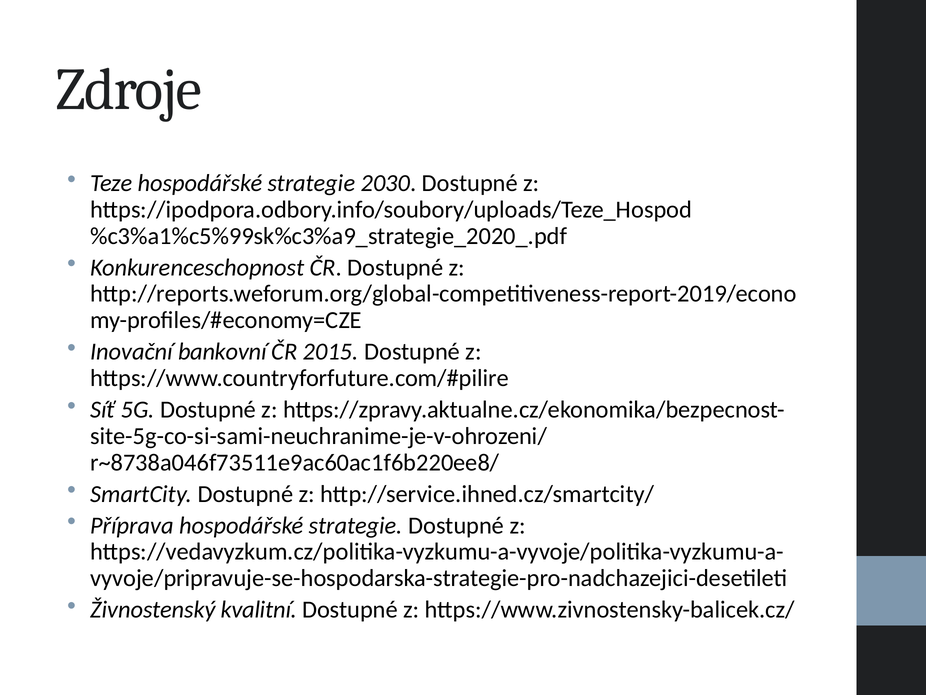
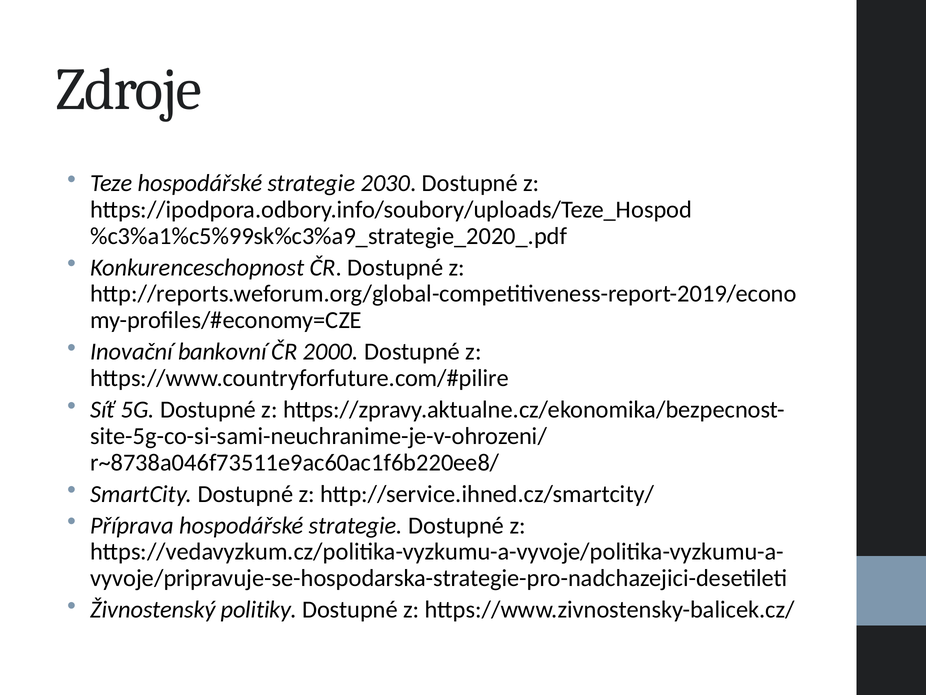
2015: 2015 -> 2000
kvalitní: kvalitní -> politiky
